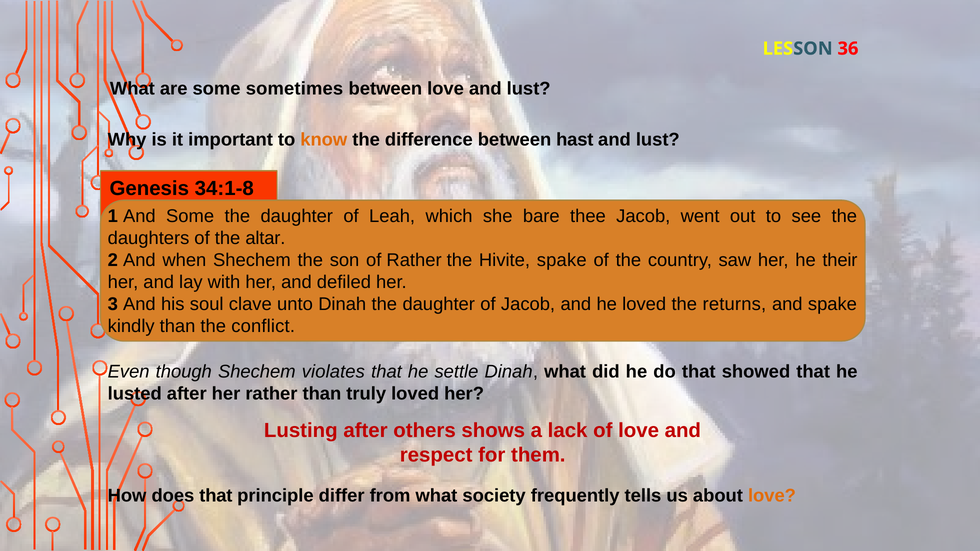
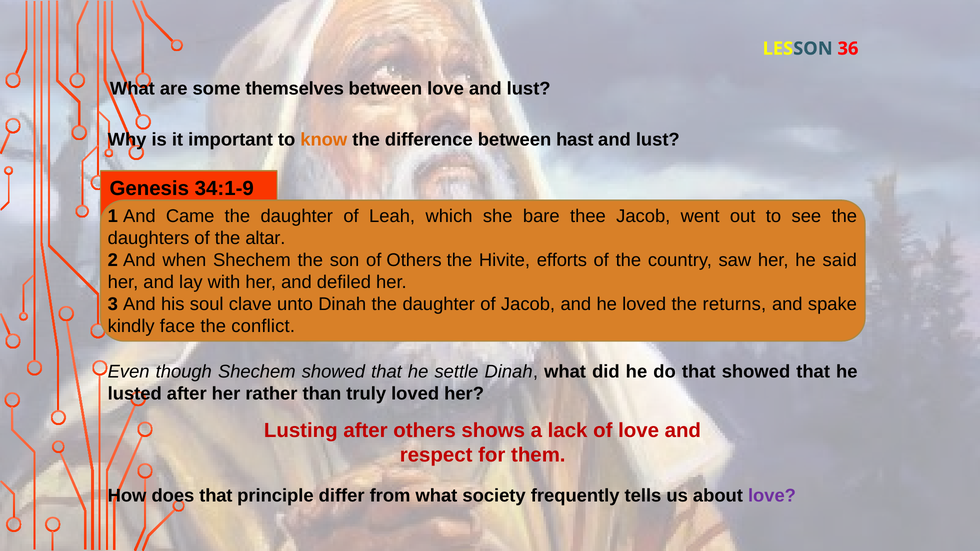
sometimes: sometimes -> themselves
34:1-8: 34:1-8 -> 34:1-9
And Some: Some -> Came
of Rather: Rather -> Others
Hivite spake: spake -> efforts
their: their -> said
kindly than: than -> face
Shechem violates: violates -> showed
love at (772, 496) colour: orange -> purple
